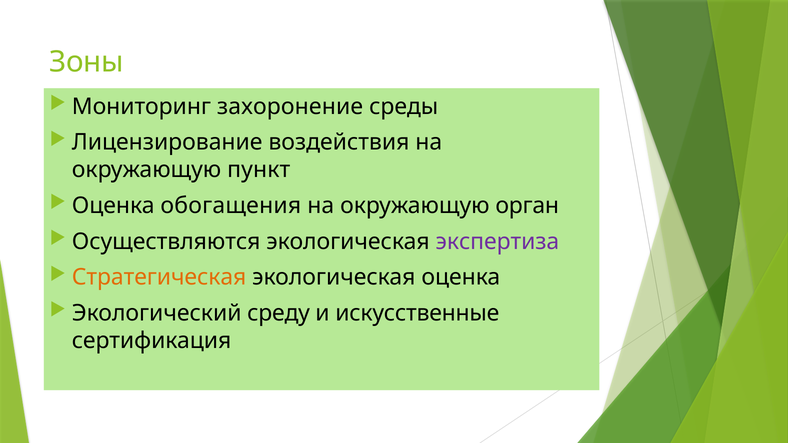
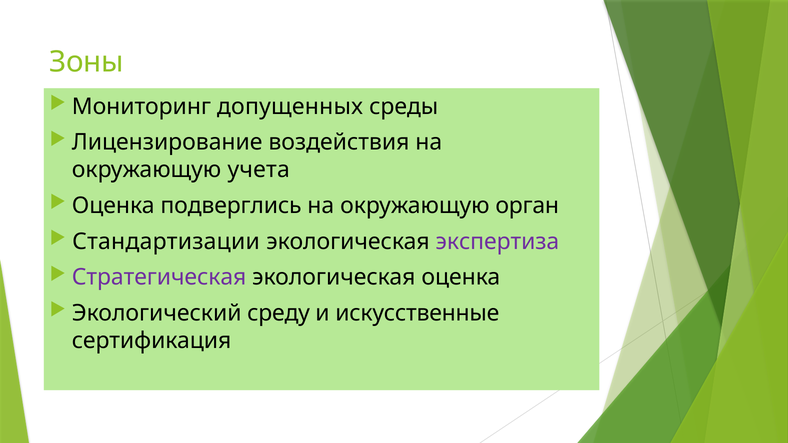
захоронение: захоронение -> допущенных
пункт: пункт -> учета
обогащения: обогащения -> подверглись
Осуществляются: Осуществляются -> Стандартизации
Стратегическая colour: orange -> purple
